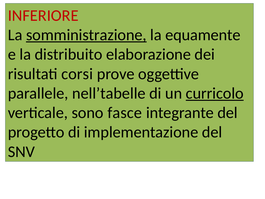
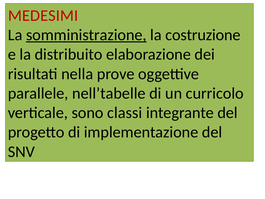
INFERIORE: INFERIORE -> MEDESIMI
equamente: equamente -> costruzione
corsi: corsi -> nella
curricolo underline: present -> none
fasce: fasce -> classi
